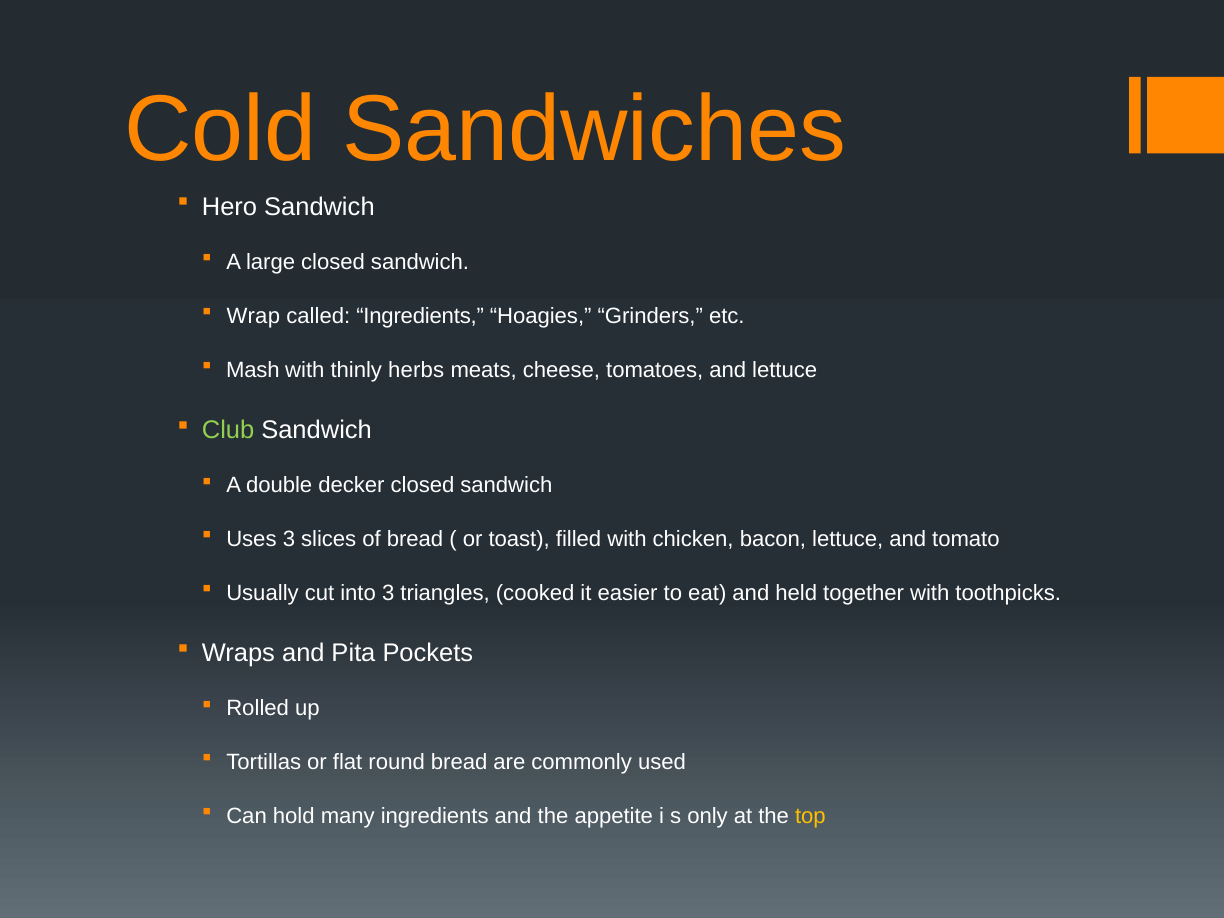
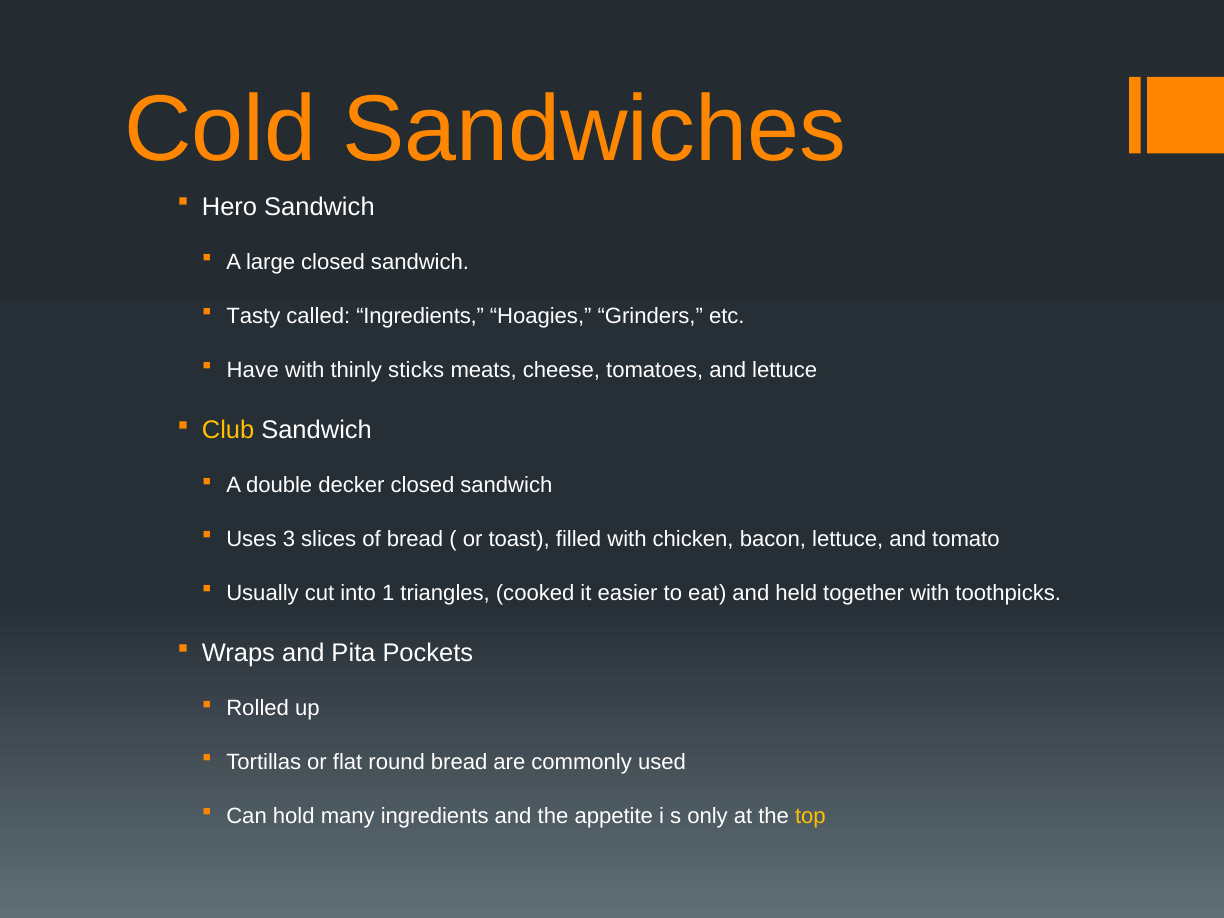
Wrap: Wrap -> Tasty
Mash: Mash -> Have
herbs: herbs -> sticks
Club colour: light green -> yellow
into 3: 3 -> 1
